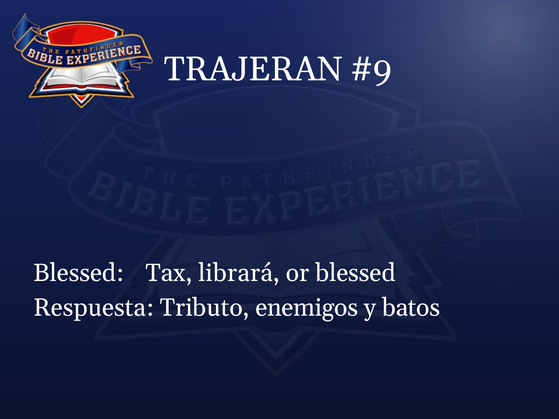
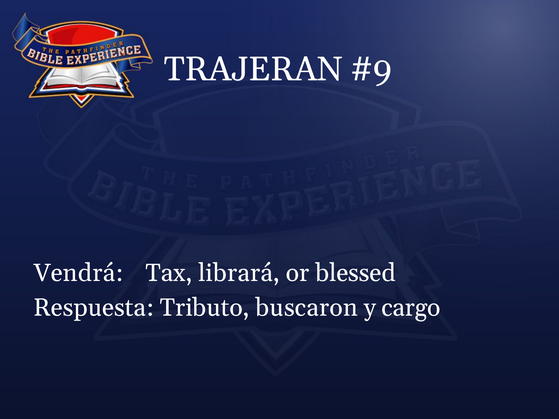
Blessed at (79, 273): Blessed -> Vendrá
enemigos: enemigos -> buscaron
batos: batos -> cargo
